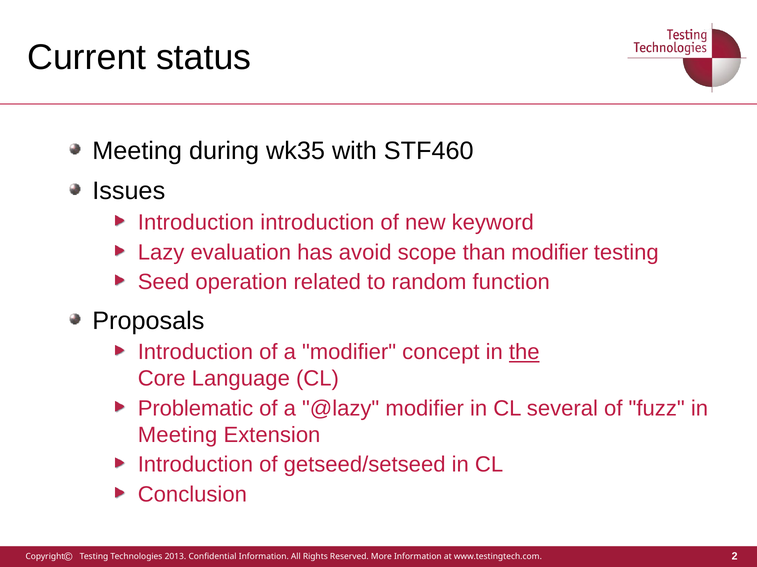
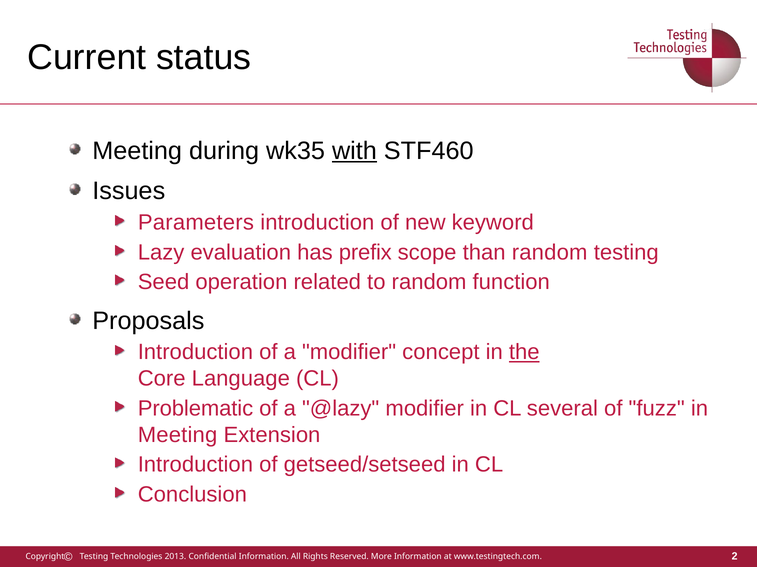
with underline: none -> present
Introduction at (196, 223): Introduction -> Parameters
avoid: avoid -> prefix
than modifier: modifier -> random
